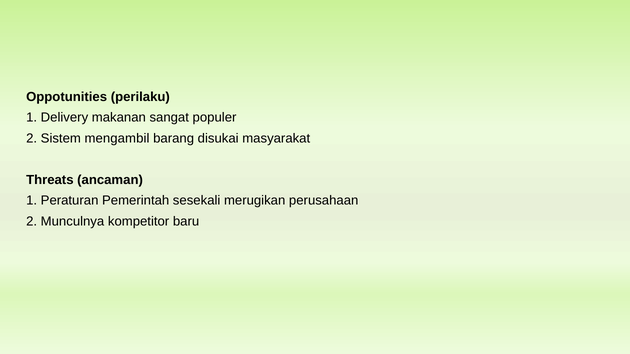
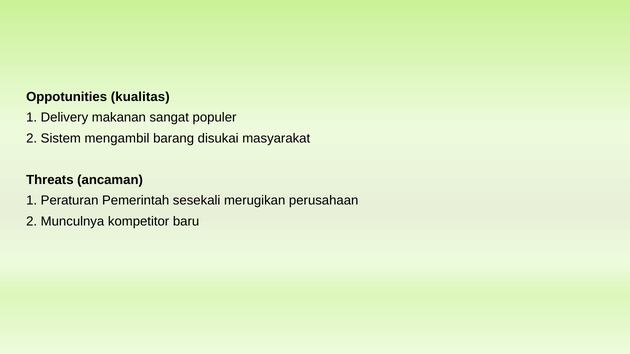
perilaku: perilaku -> kualitas
